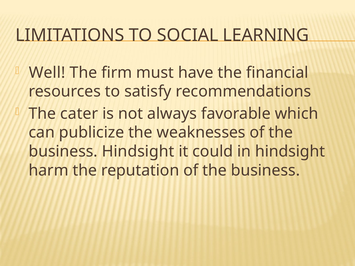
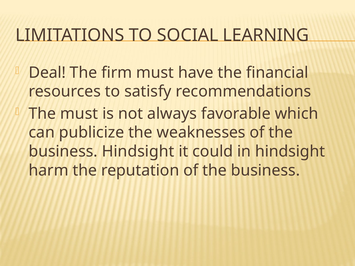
Well: Well -> Deal
The cater: cater -> must
